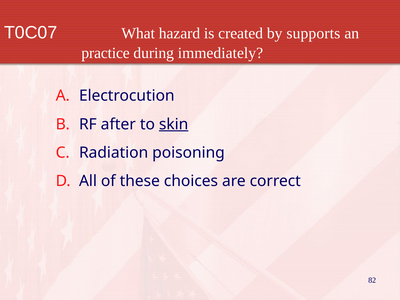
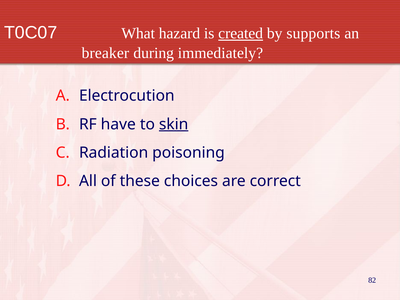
created underline: none -> present
practice: practice -> breaker
after: after -> have
